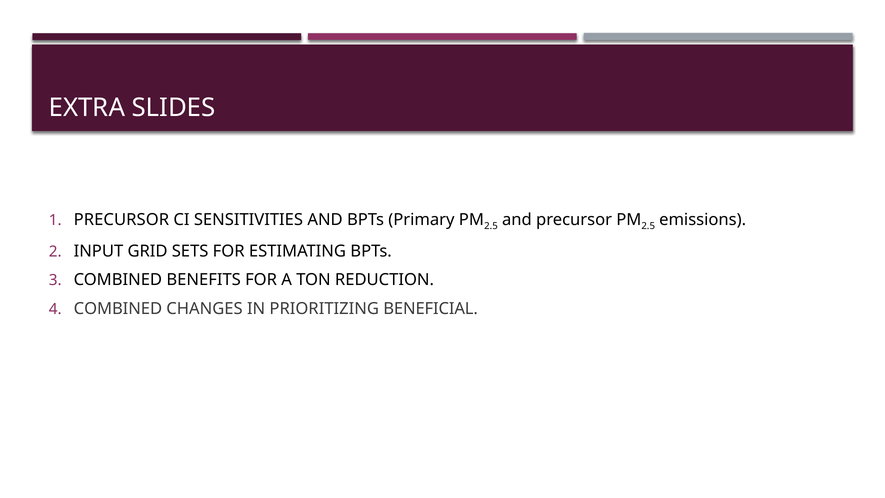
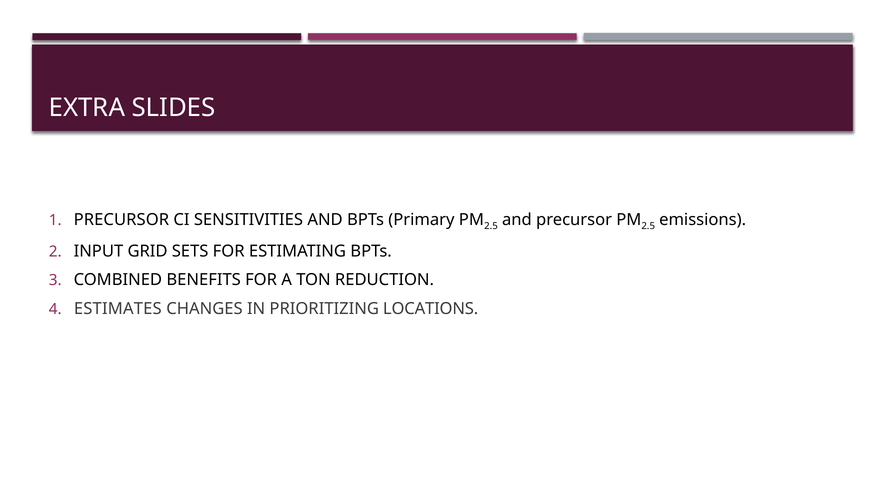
COMBINED at (118, 309): COMBINED -> ESTIMATES
BENEFICIAL: BENEFICIAL -> LOCATIONS
